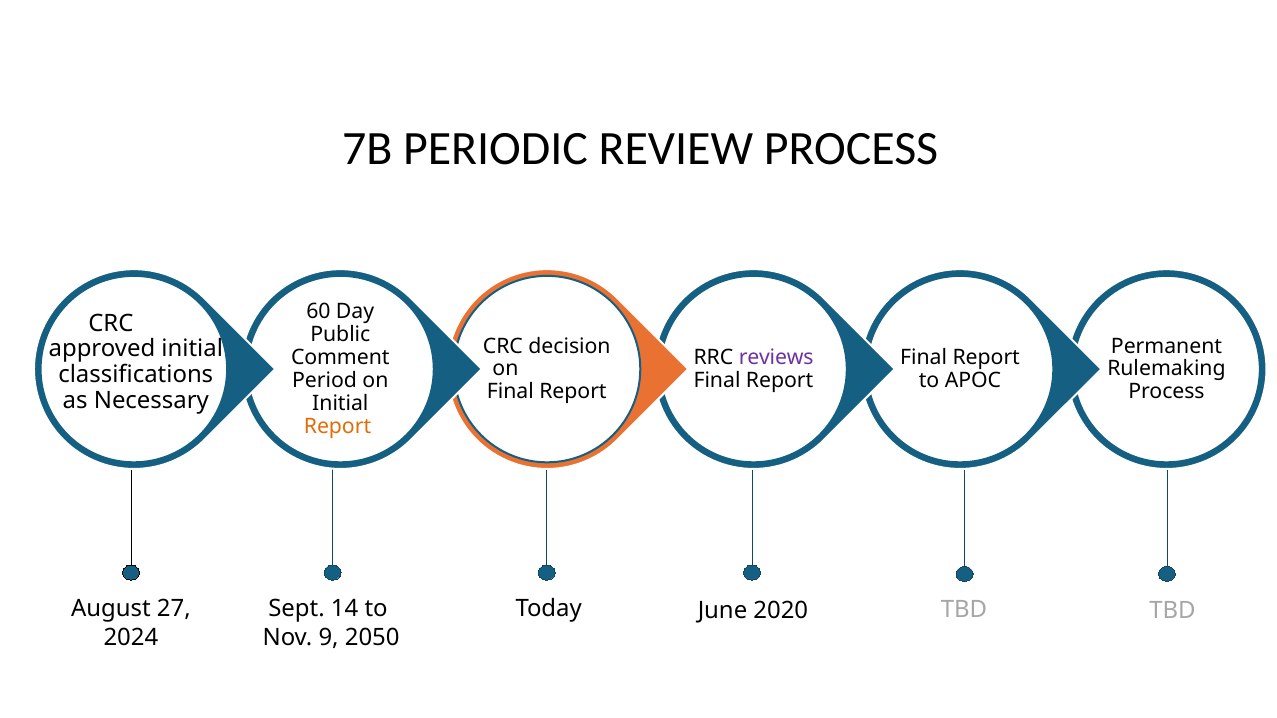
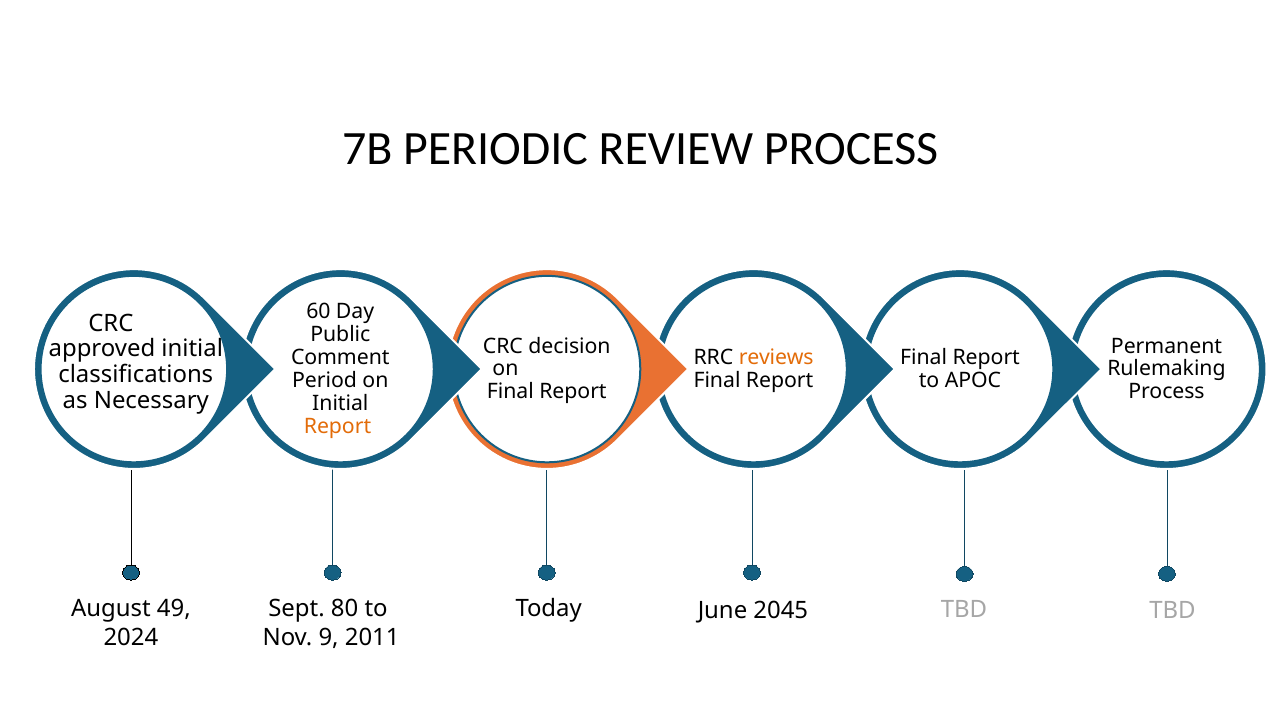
reviews colour: purple -> orange
27: 27 -> 49
14: 14 -> 80
2020: 2020 -> 2045
2050: 2050 -> 2011
